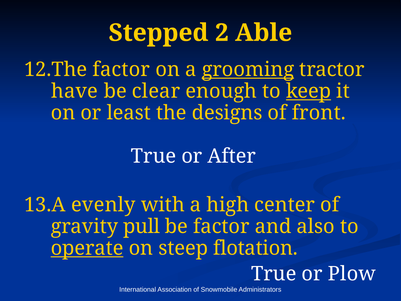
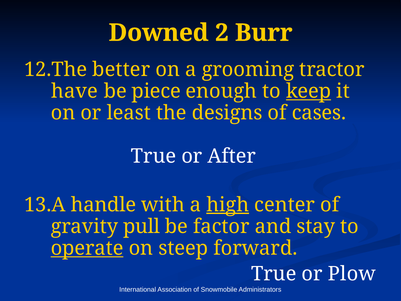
Stepped: Stepped -> Downed
Able: Able -> Burr
factor at (121, 70): factor -> better
grooming underline: present -> none
clear: clear -> piece
front: front -> cases
evenly: evenly -> handle
high underline: none -> present
also: also -> stay
flotation: flotation -> forward
